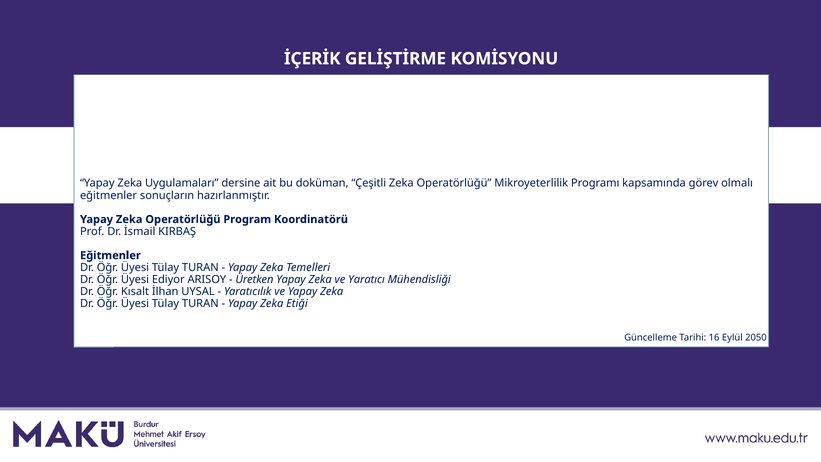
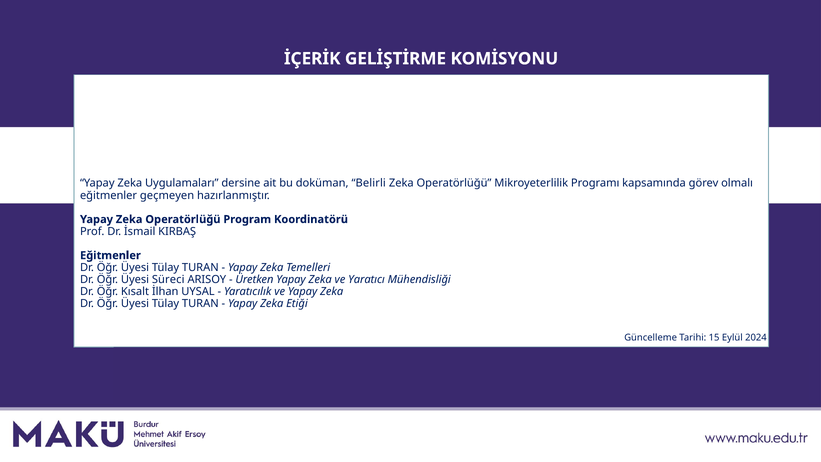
Çeşitli: Çeşitli -> Belirli
sonuçların: sonuçların -> geçmeyen
Ediyor: Ediyor -> Süreci
16: 16 -> 15
2050: 2050 -> 2024
